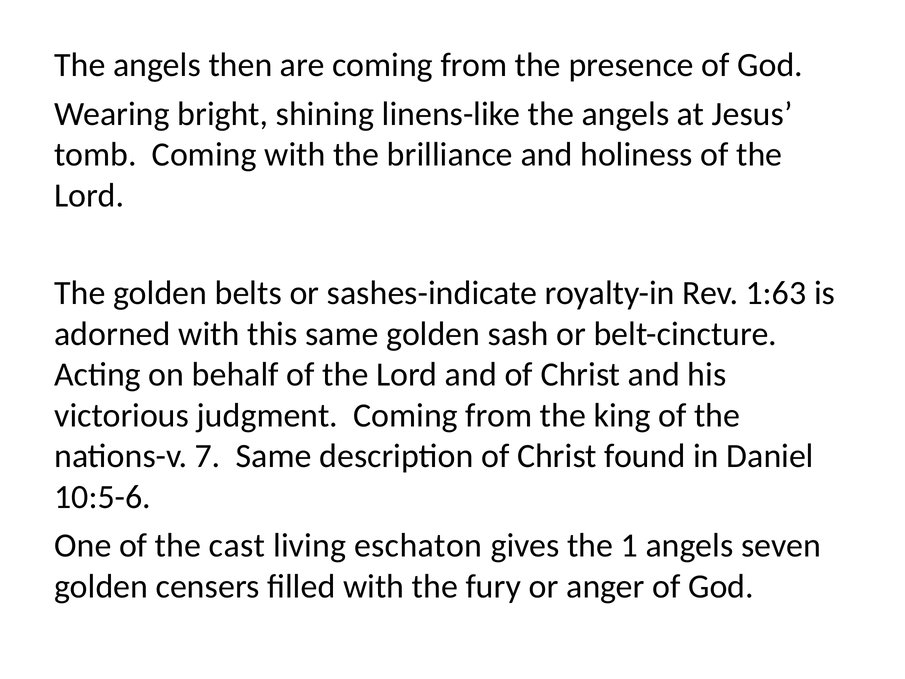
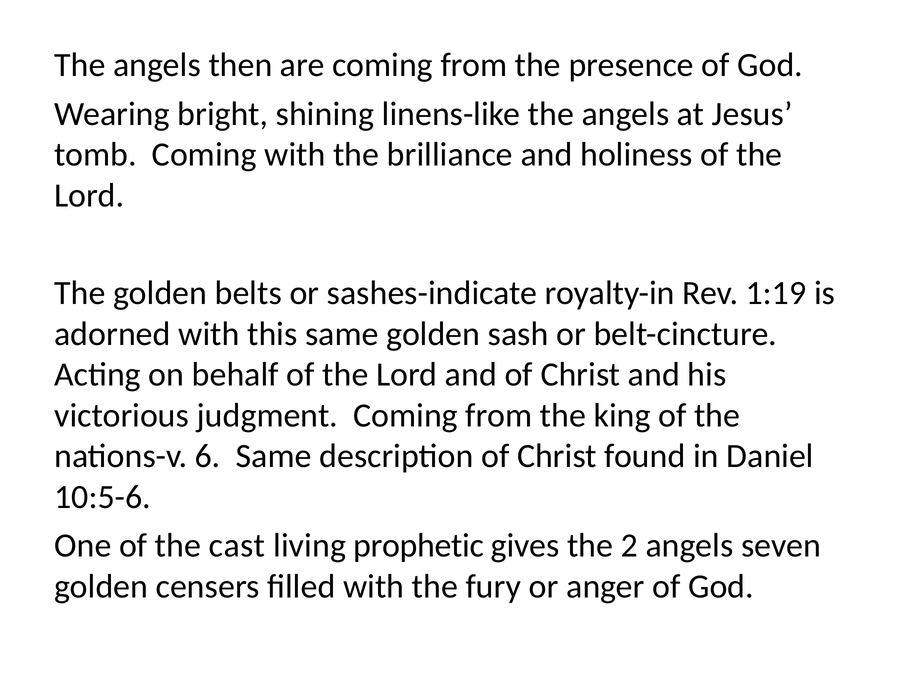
1:63: 1:63 -> 1:19
7: 7 -> 6
eschaton: eschaton -> prophetic
1: 1 -> 2
